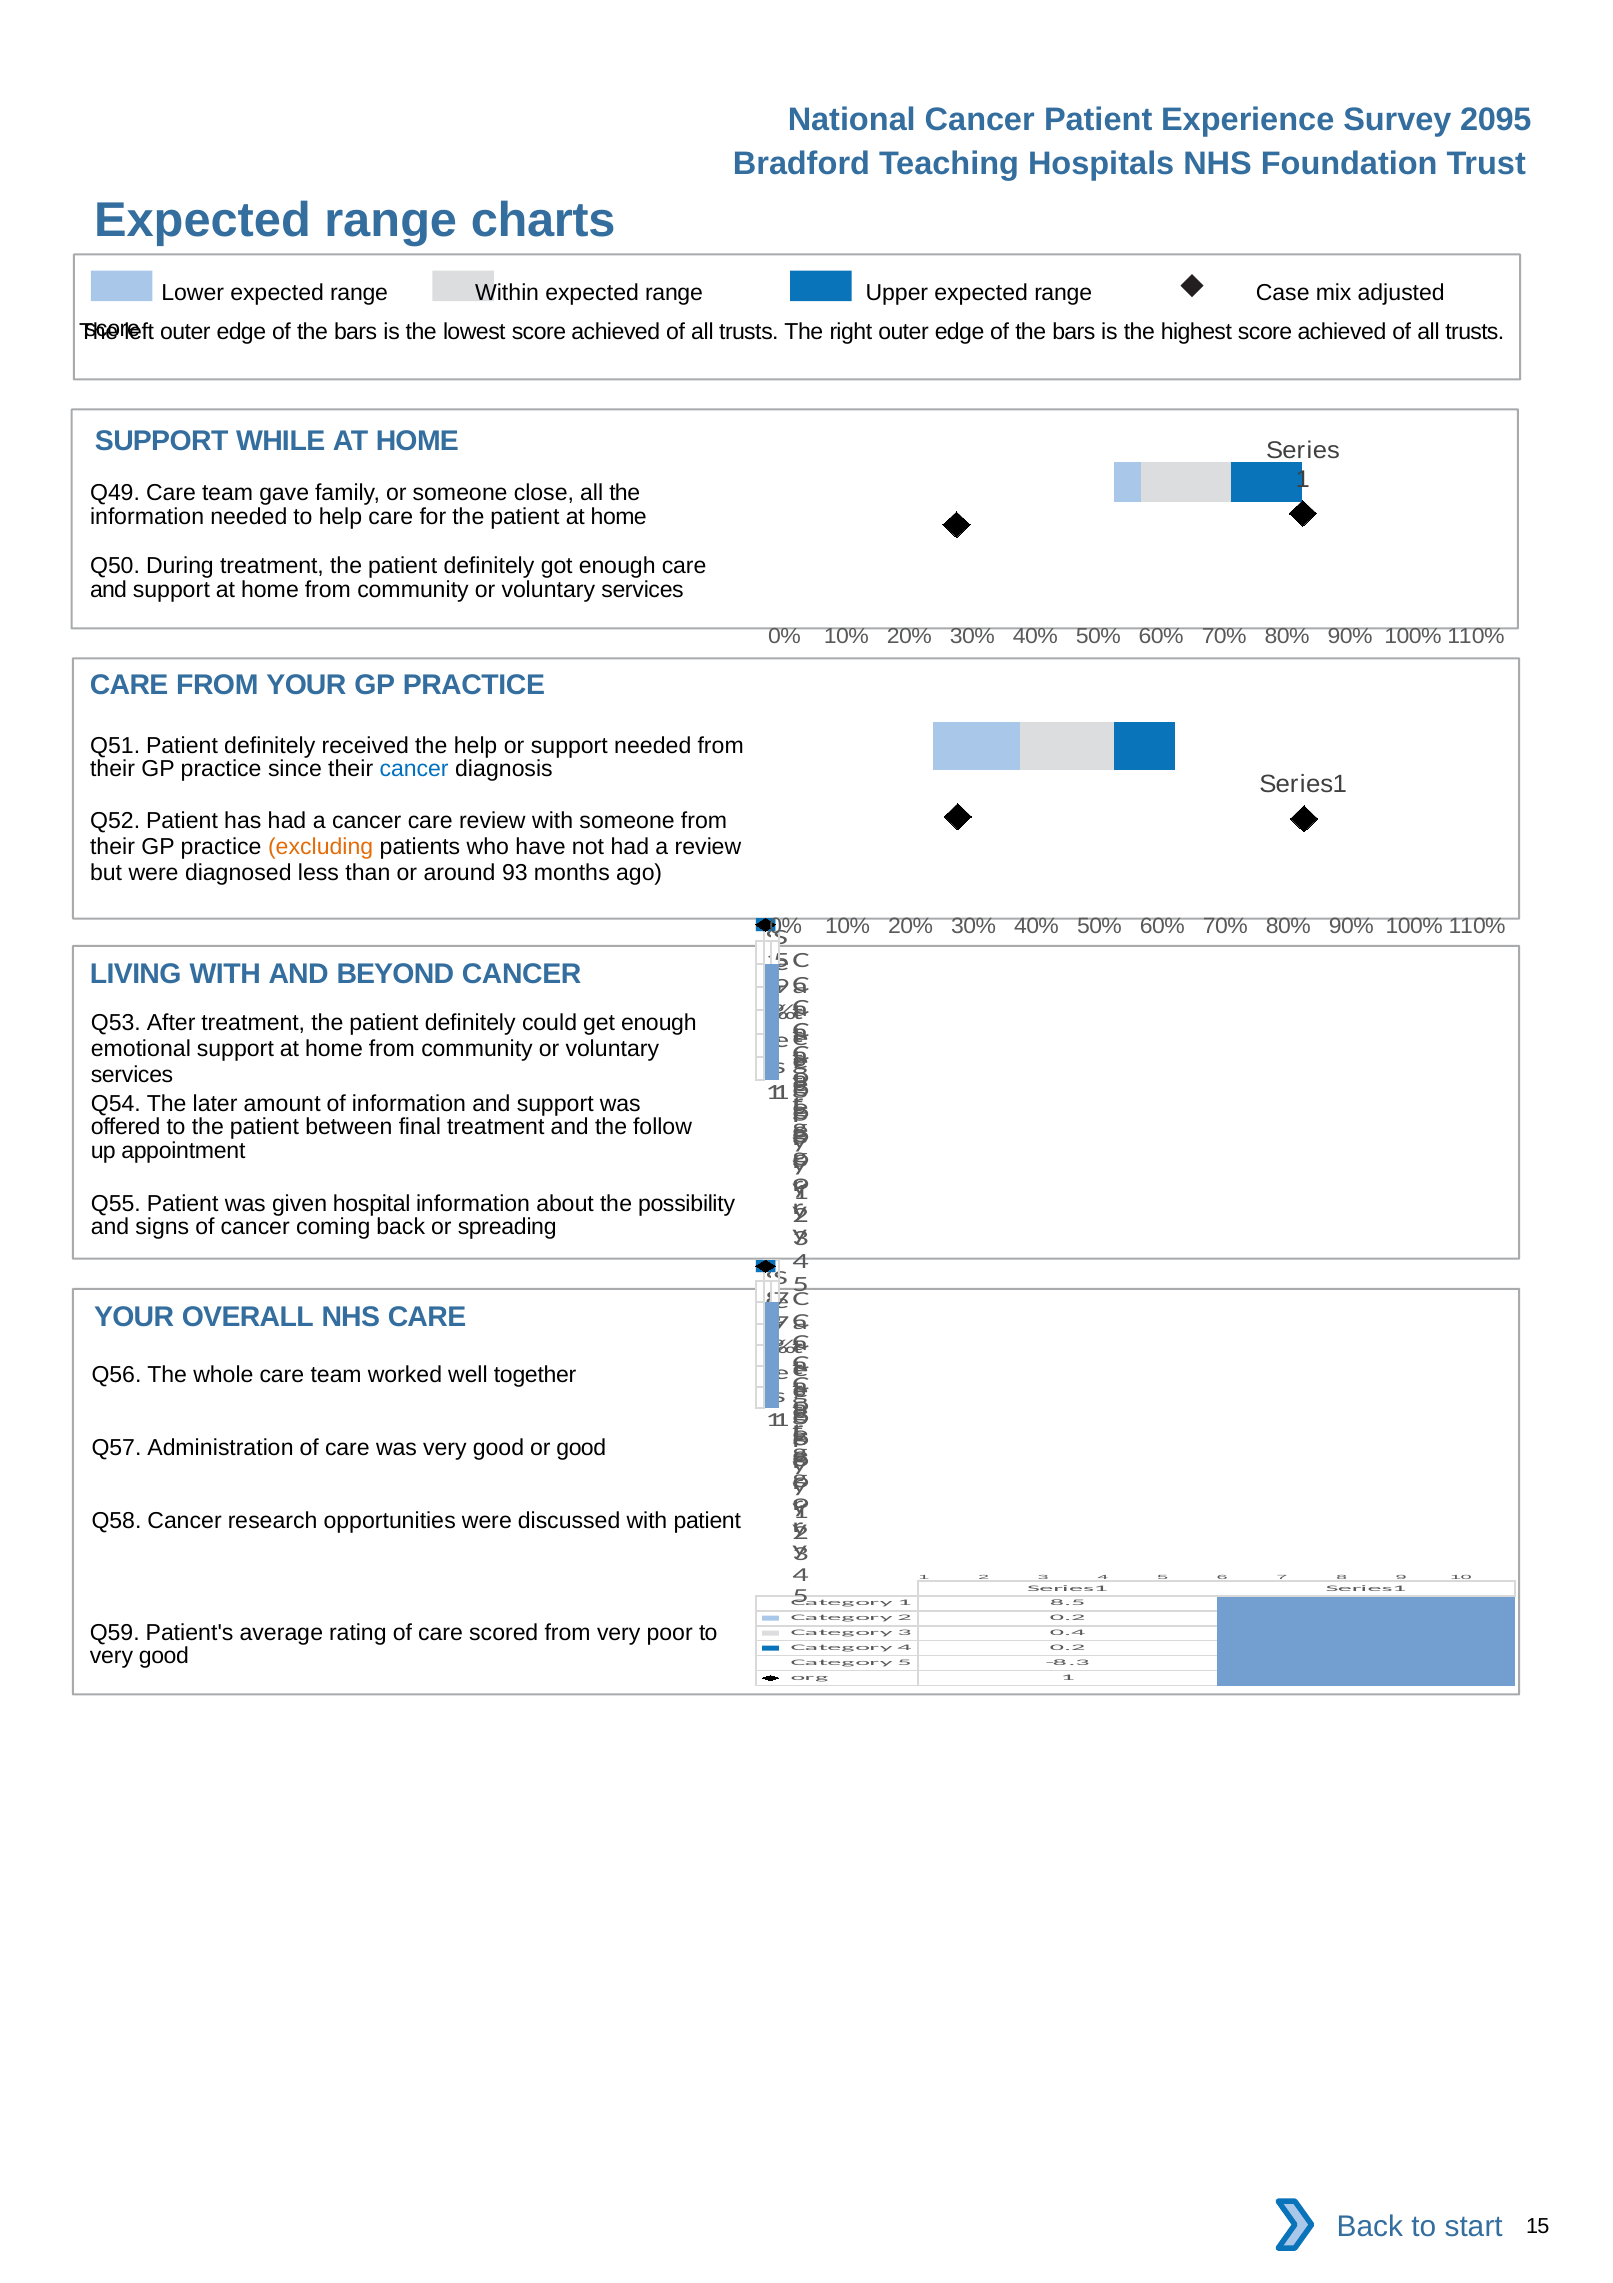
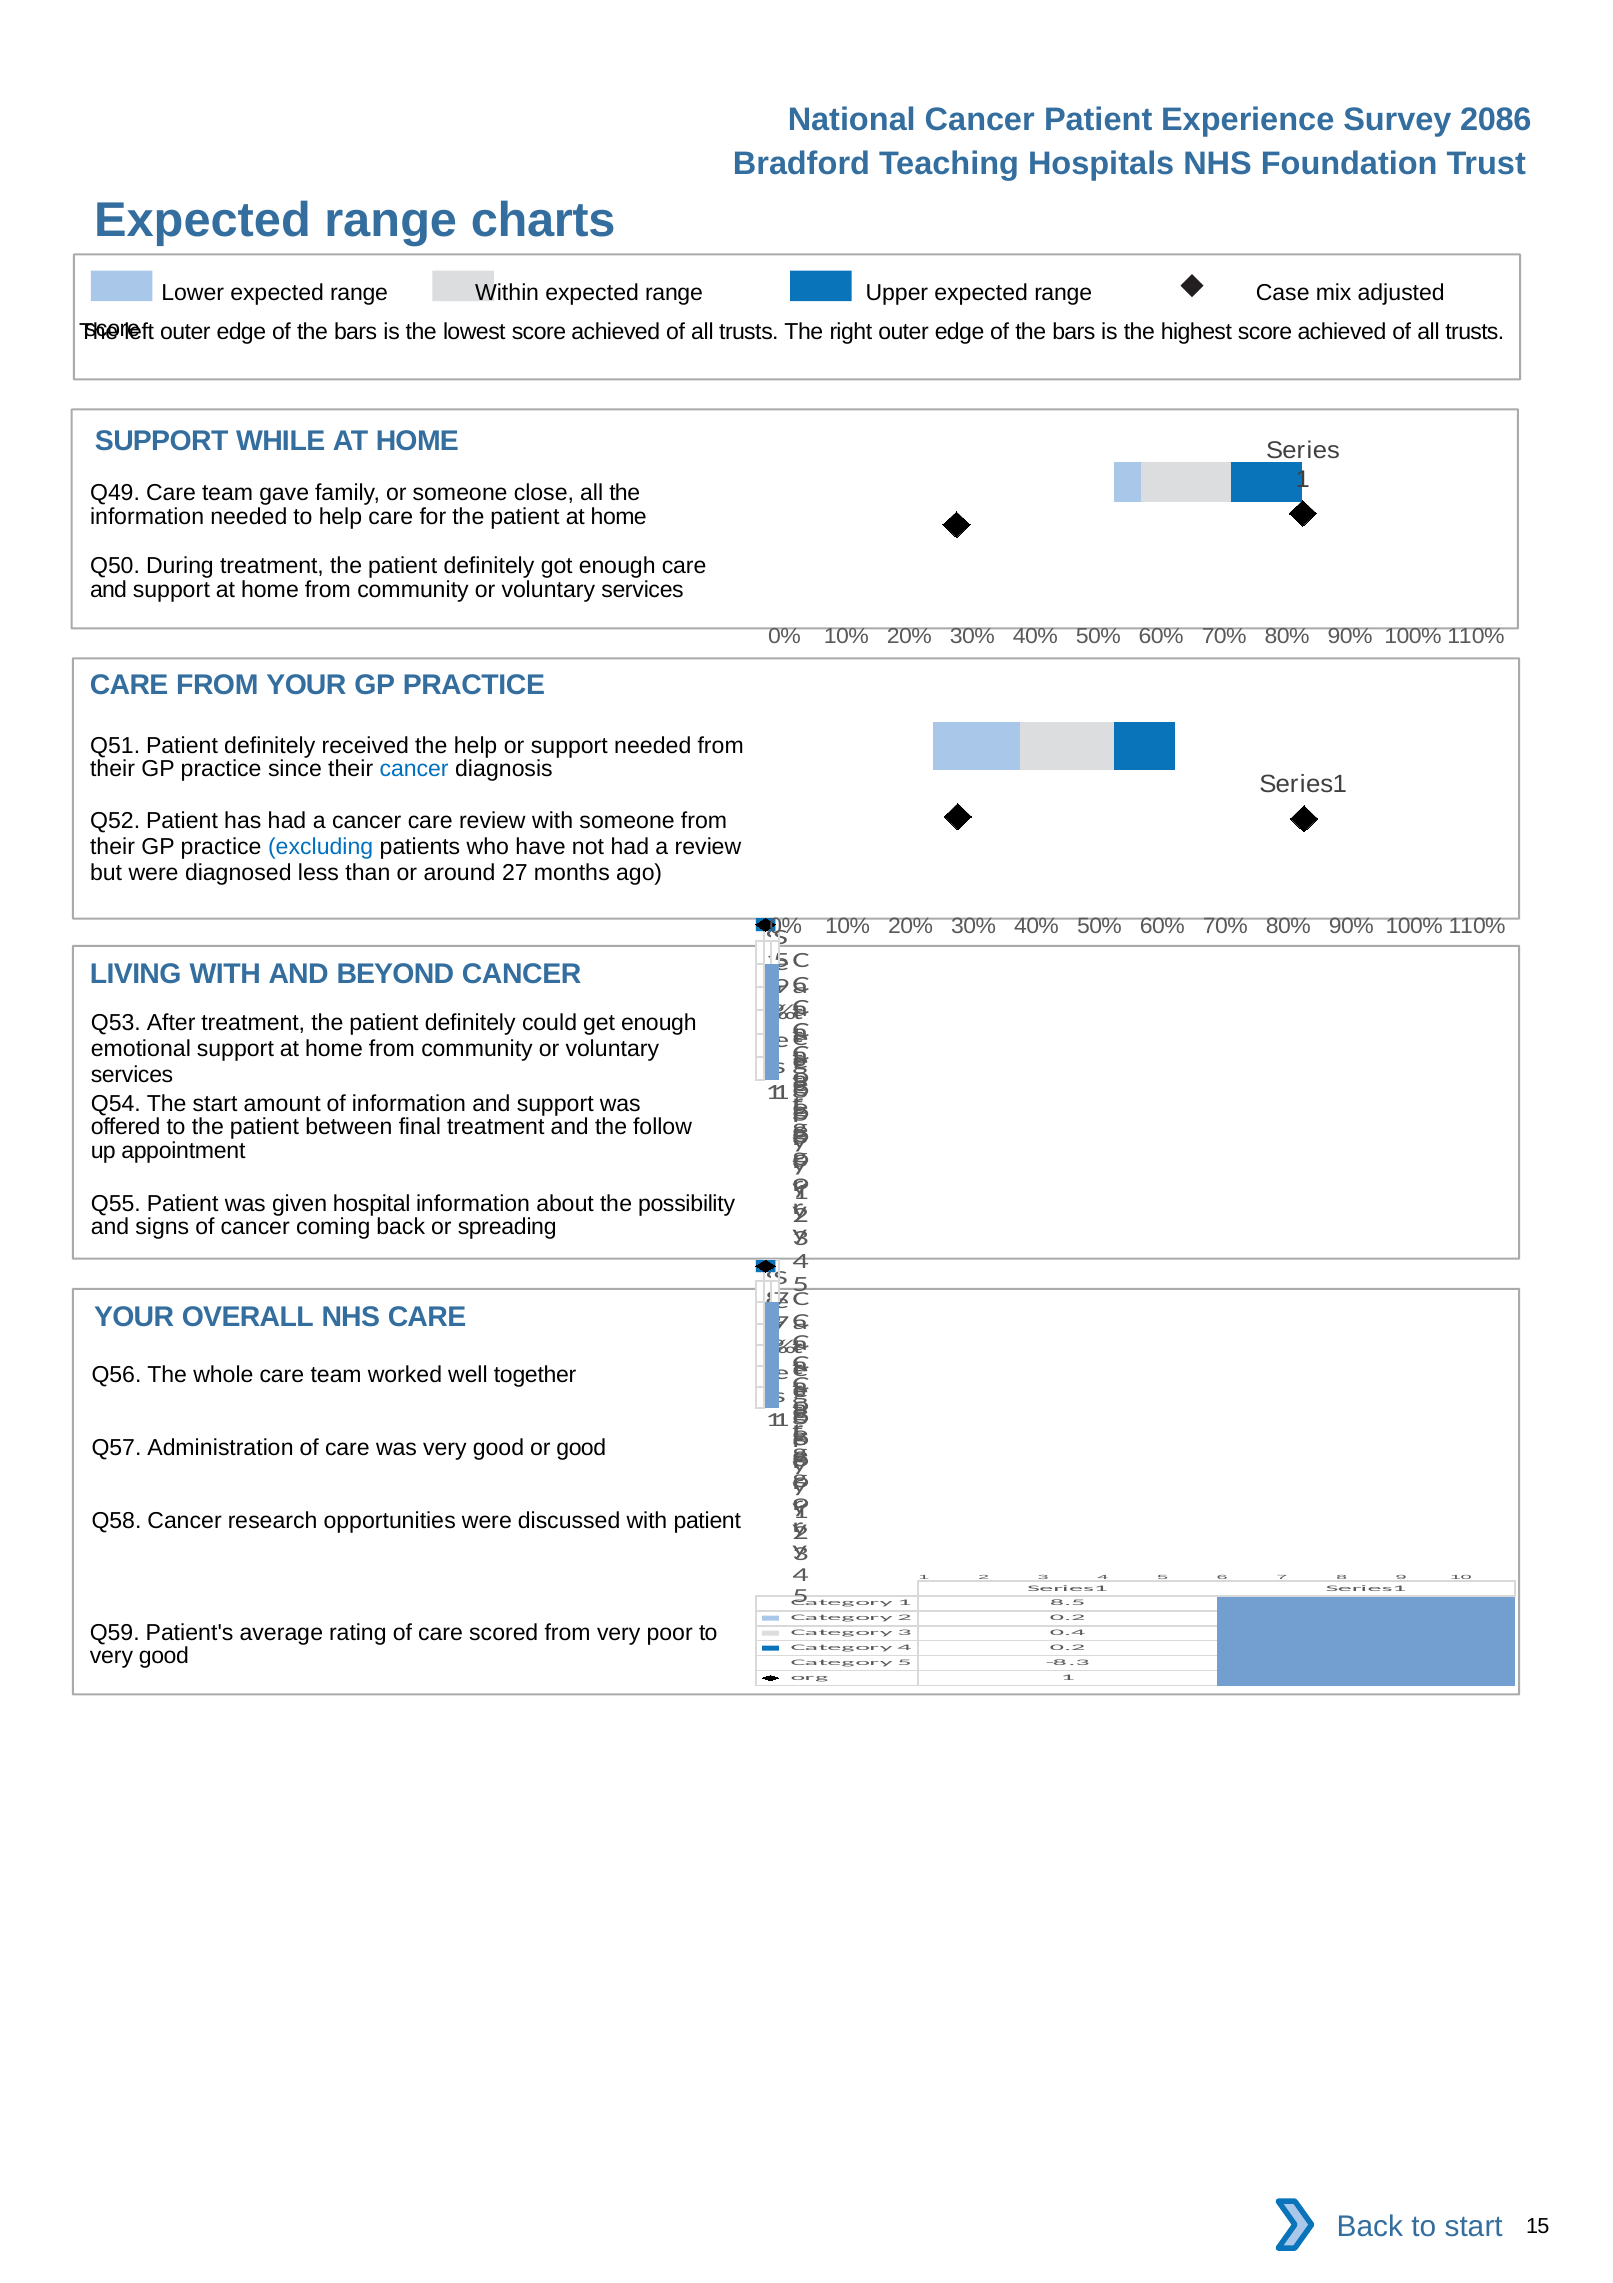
2095: 2095 -> 2086
excluding colour: orange -> blue
93: 93 -> 27
The later: later -> start
